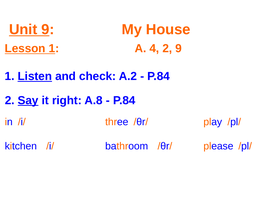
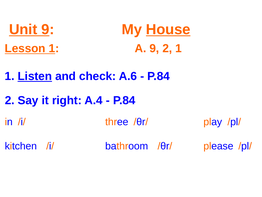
House underline: none -> present
A 4: 4 -> 9
2 9: 9 -> 1
A.2: A.2 -> A.6
Say underline: present -> none
A.8: A.8 -> A.4
